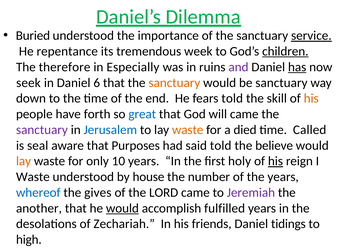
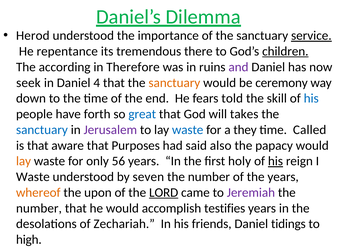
Buried: Buried -> Herod
week: week -> there
therefore: therefore -> according
Especially: Especially -> Therefore
has underline: present -> none
6: 6 -> 4
be sanctuary: sanctuary -> ceremony
his at (311, 99) colour: orange -> blue
will came: came -> takes
sanctuary at (42, 130) colour: purple -> blue
Jerusalem colour: blue -> purple
waste at (188, 130) colour: orange -> blue
died: died -> they
is seal: seal -> that
said told: told -> also
believe: believe -> papacy
10: 10 -> 56
house: house -> seven
whereof colour: blue -> orange
gives: gives -> upon
LORD underline: none -> present
another at (39, 209): another -> number
would at (122, 209) underline: present -> none
fulfilled: fulfilled -> testifies
